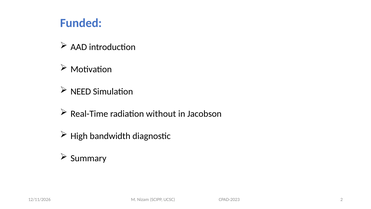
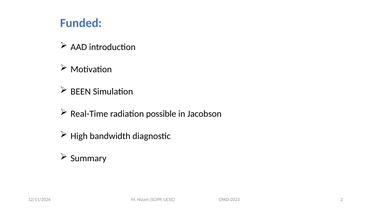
NEED: NEED -> BEEN
without: without -> possible
